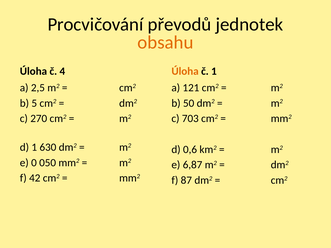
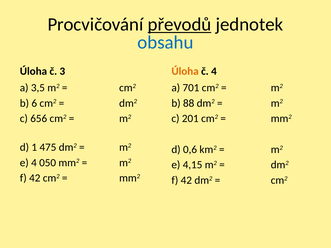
převodů underline: none -> present
obsahu colour: orange -> blue
4: 4 -> 3
č 1: 1 -> 4
2,5: 2,5 -> 3,5
121: 121 -> 701
5: 5 -> 6
50: 50 -> 88
270: 270 -> 656
703: 703 -> 201
630: 630 -> 475
e 0: 0 -> 4
6,87: 6,87 -> 4,15
87 at (186, 180): 87 -> 42
